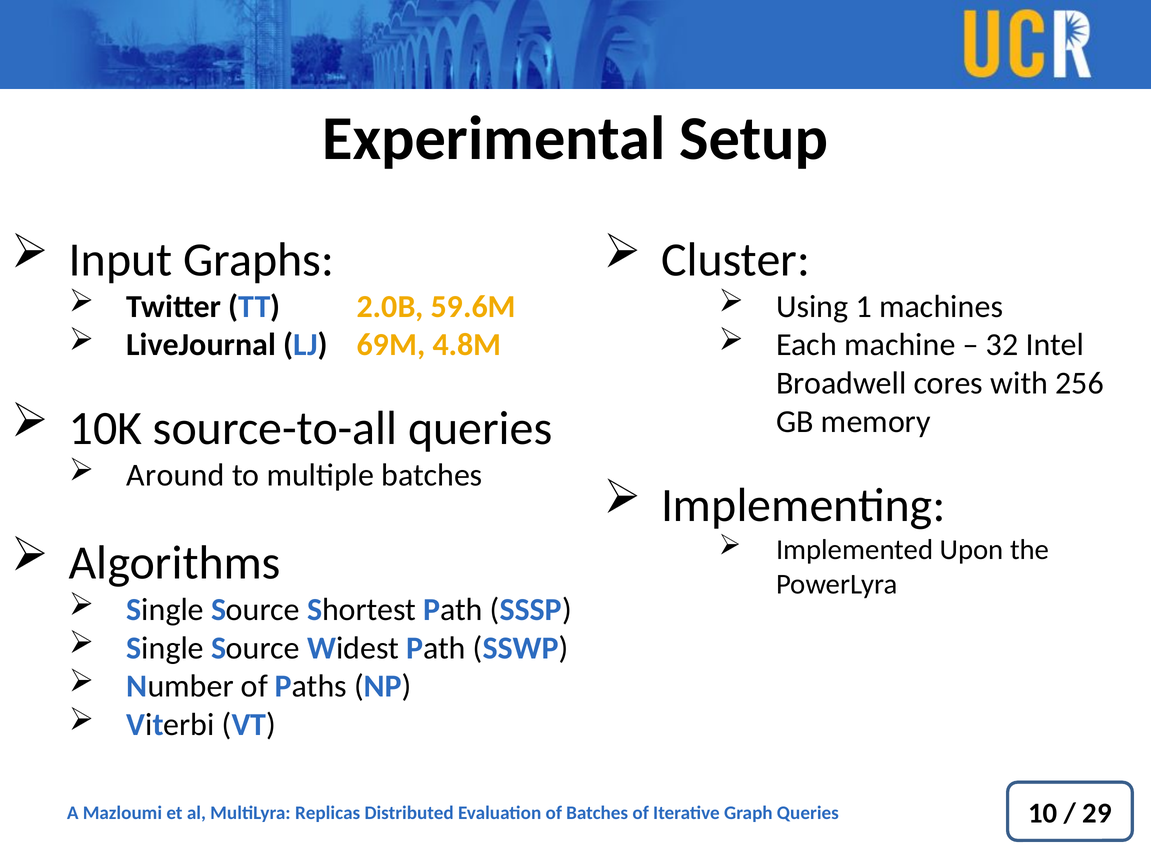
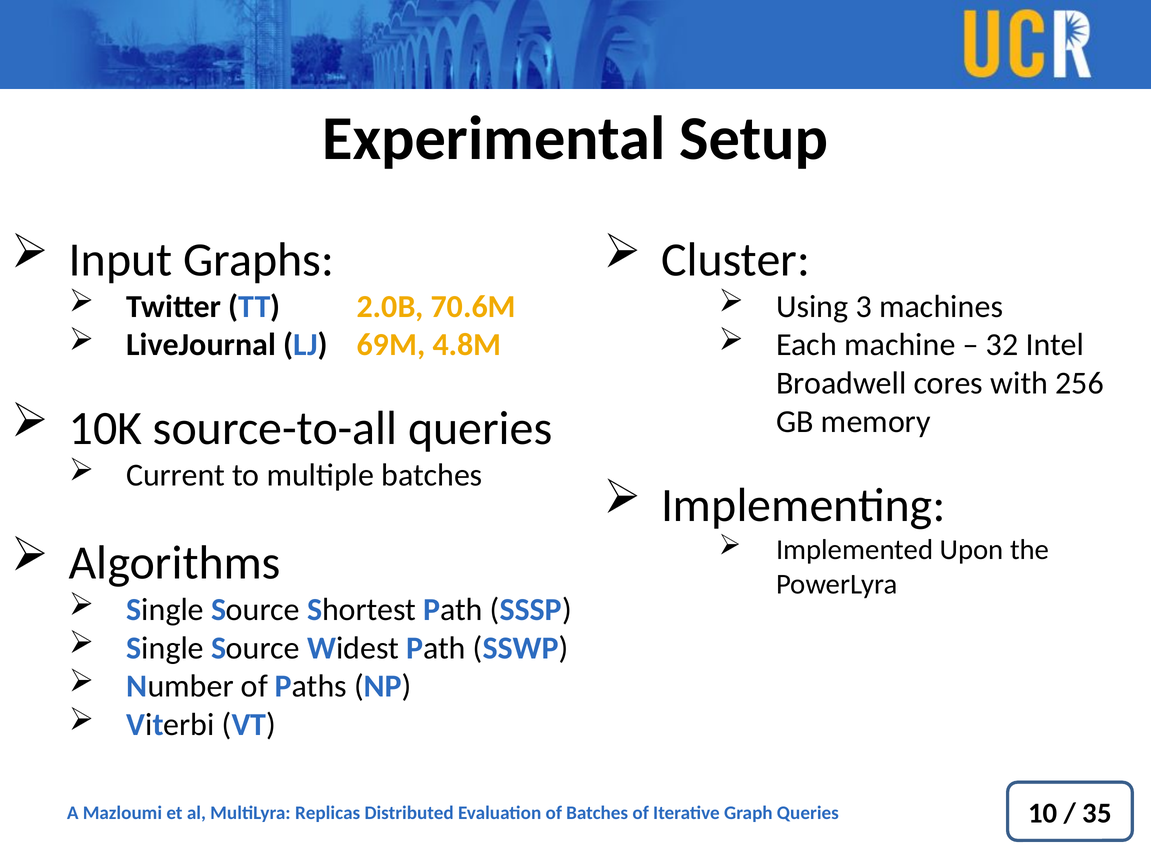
59.6M: 59.6M -> 70.6M
1: 1 -> 3
Around: Around -> Current
29: 29 -> 35
